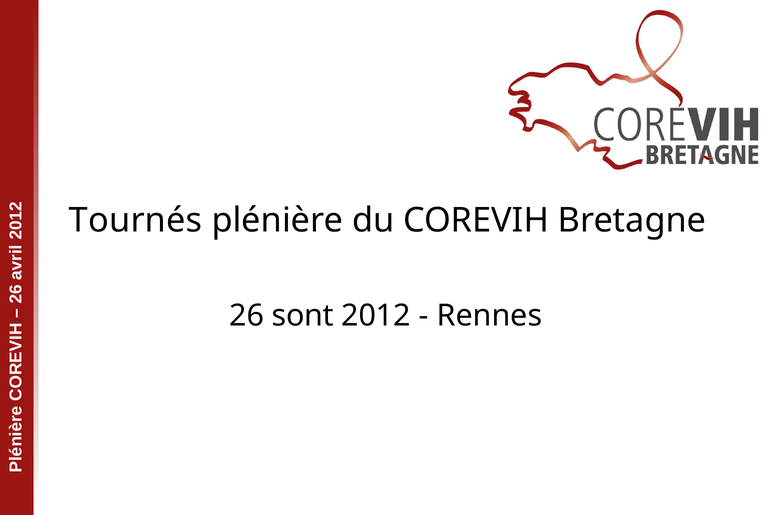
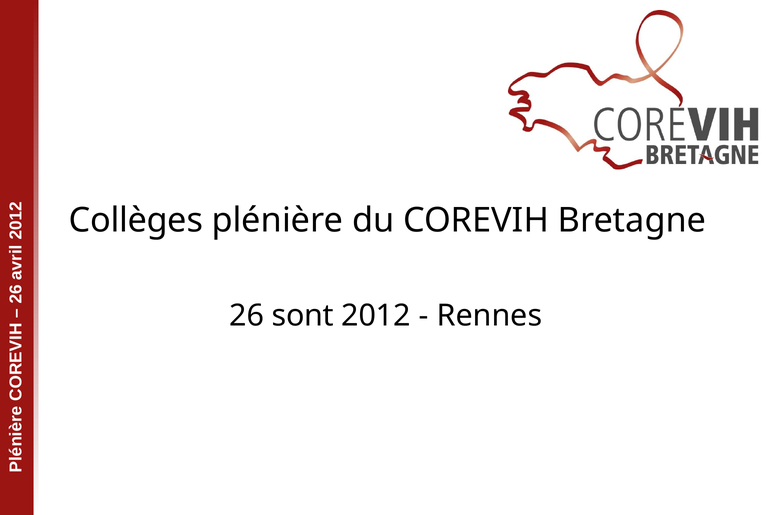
Tournés: Tournés -> Collèges
